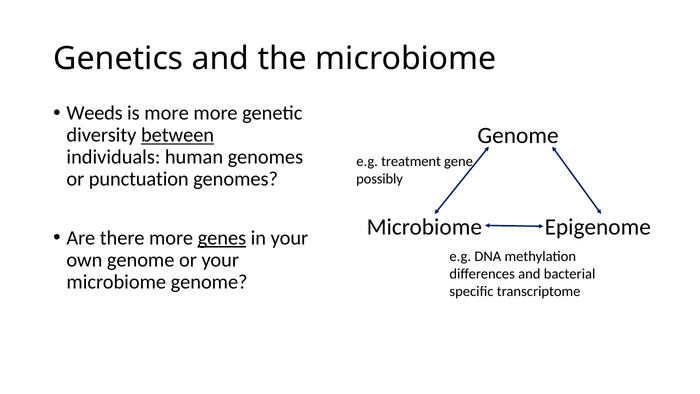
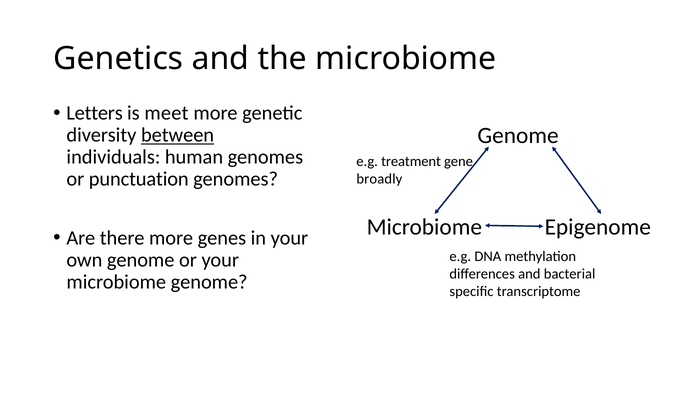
Weeds: Weeds -> Letters
is more: more -> meet
possibly: possibly -> broadly
genes underline: present -> none
